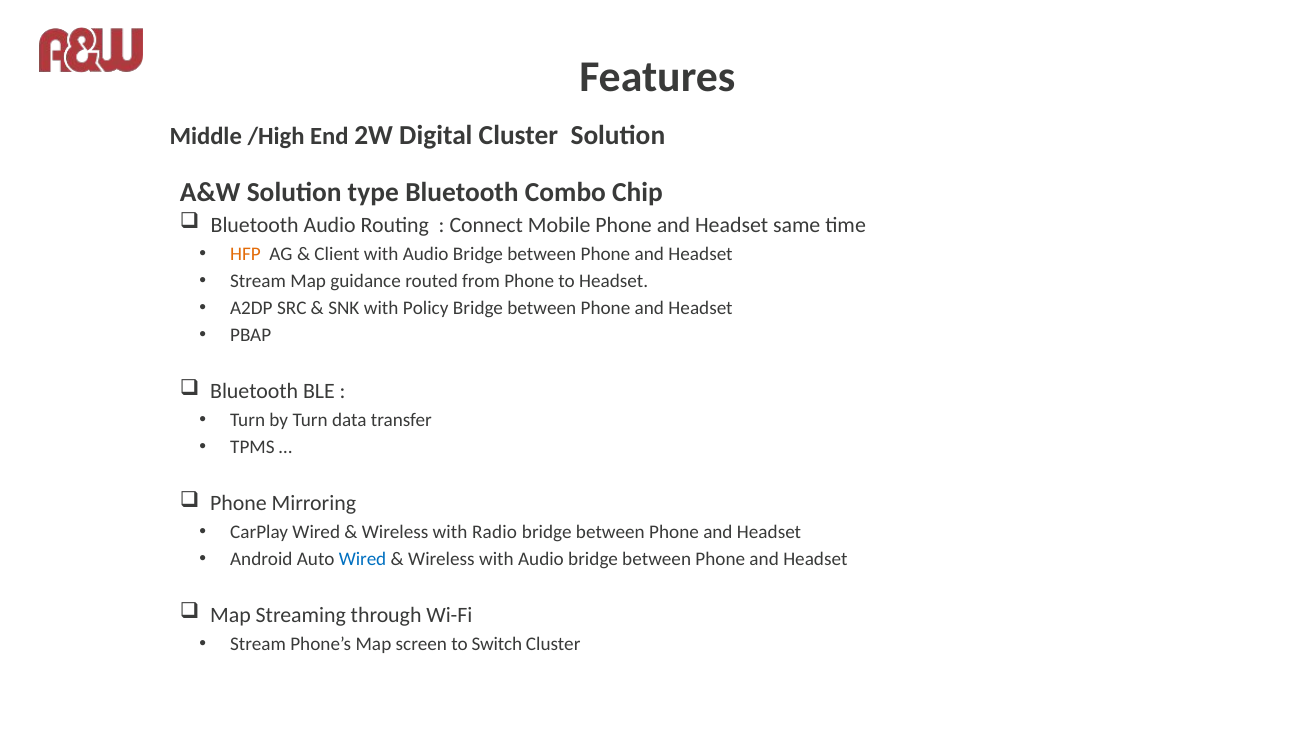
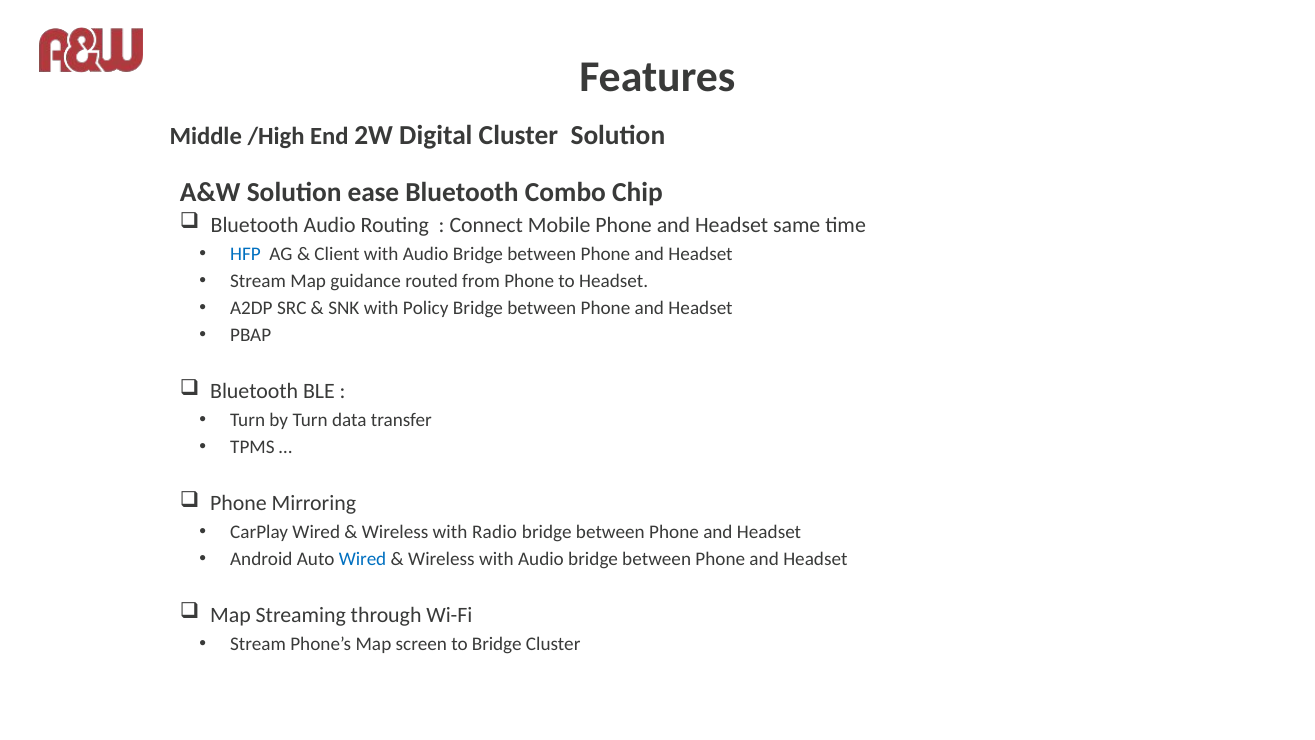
type: type -> ease
HFP colour: orange -> blue
to Switch: Switch -> Bridge
